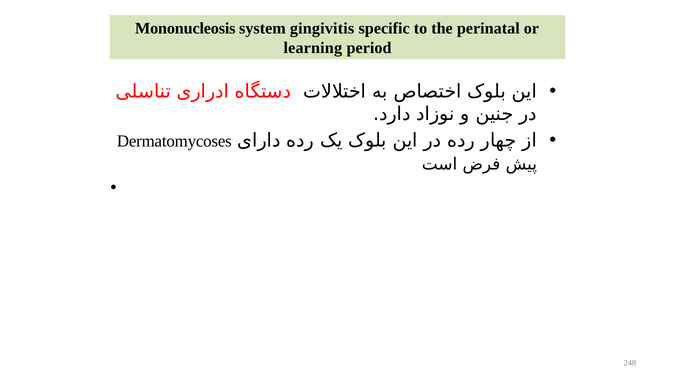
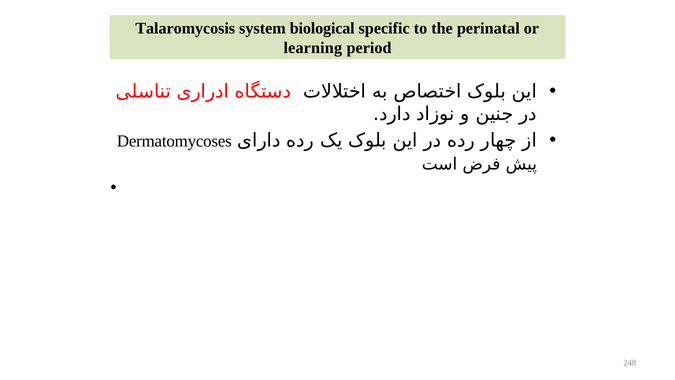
Mononucleosis: Mononucleosis -> Talaromycosis
gingivitis: gingivitis -> biological
